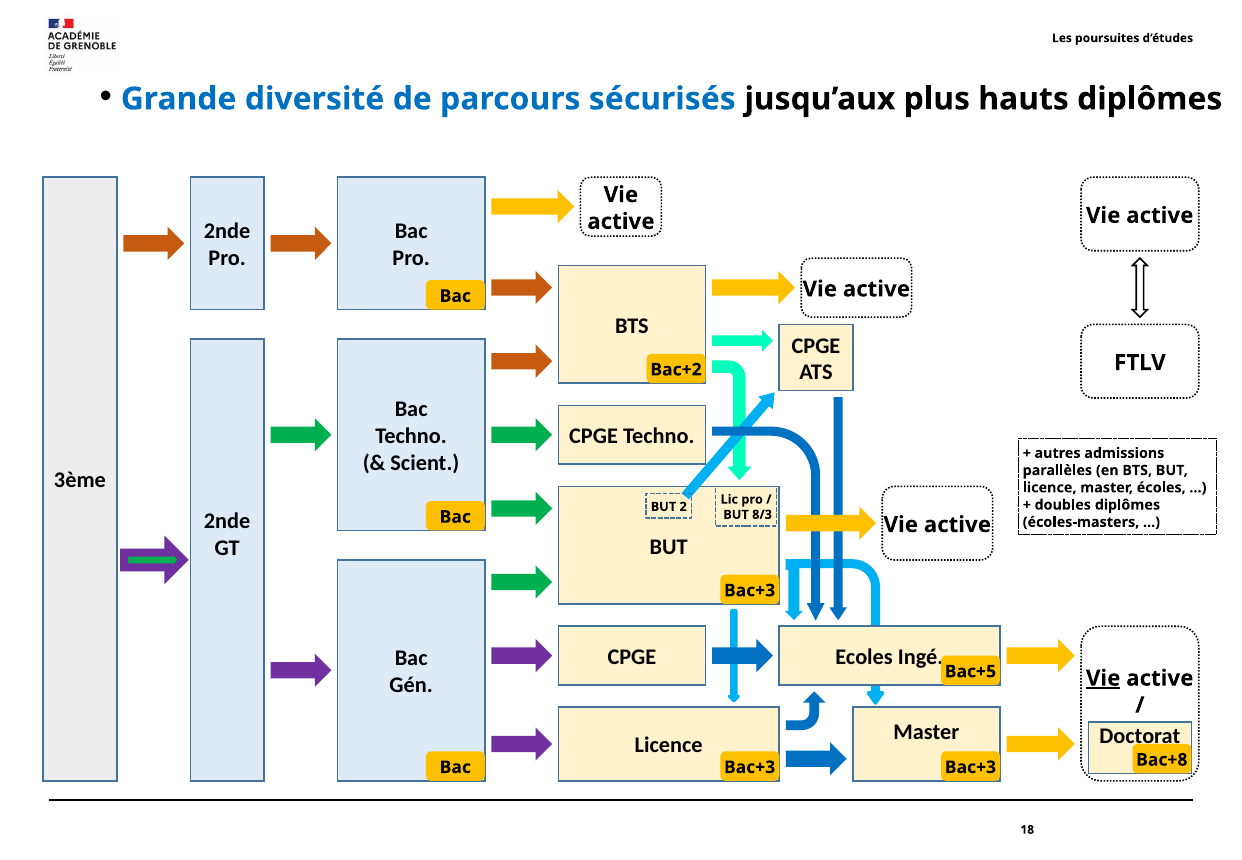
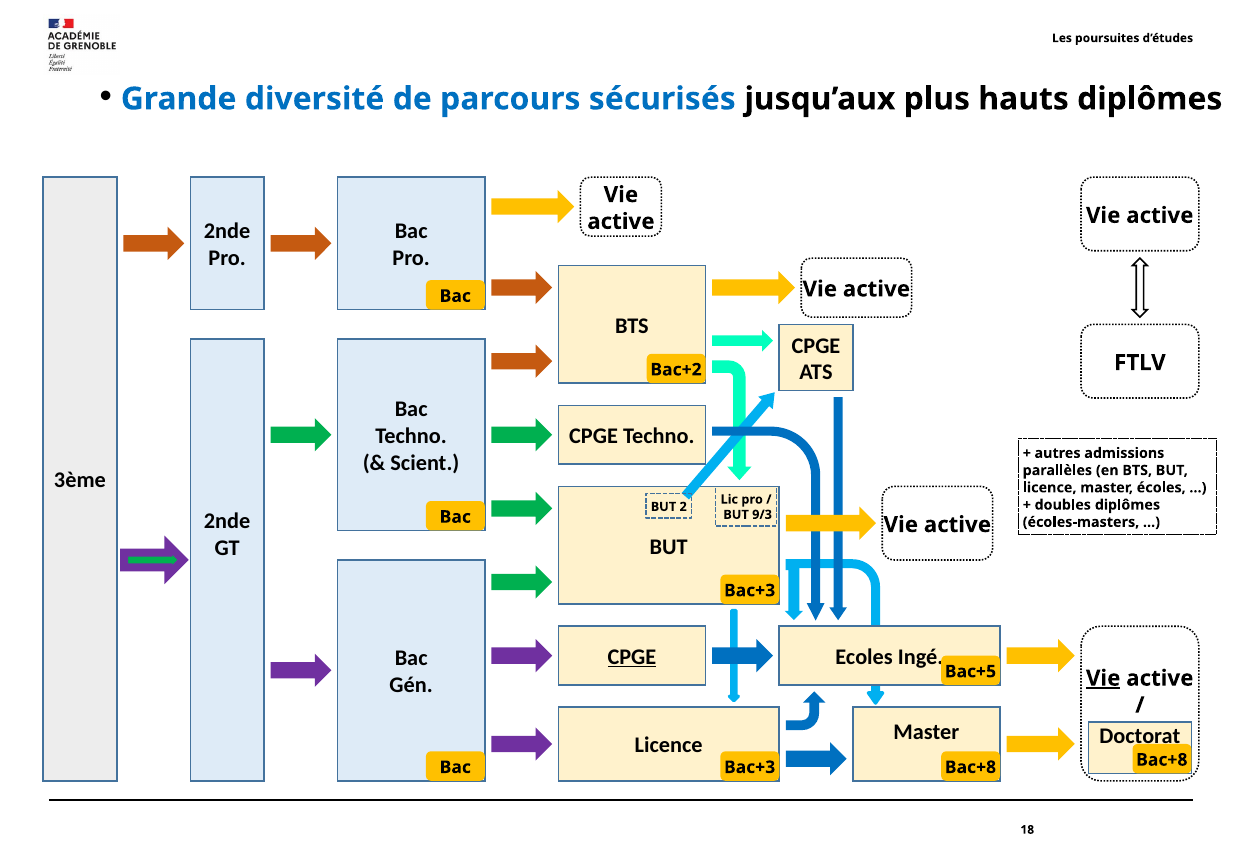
8/3: 8/3 -> 9/3
CPGE at (632, 657) underline: none -> present
Bac+3 at (970, 767): Bac+3 -> Bac+8
